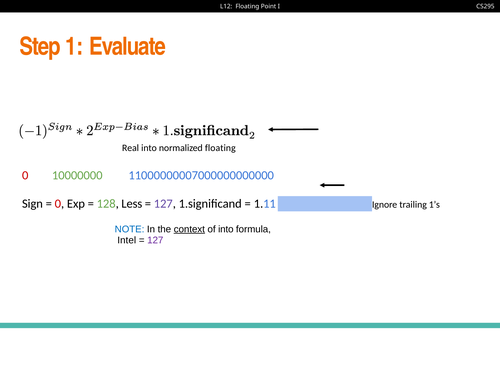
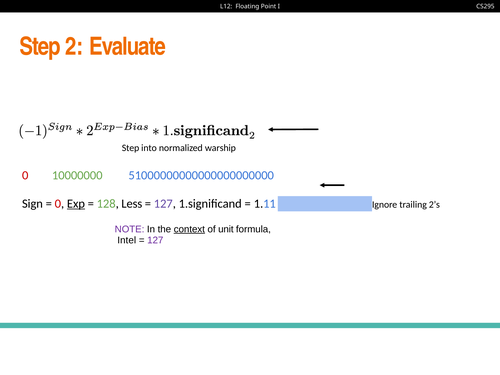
1: 1 -> 2
Real at (131, 148): Real -> Step
normalized floating: floating -> warship
11000000007000000000000: 11000000007000000000000 -> 51000000000000000000000
Exp underline: none -> present
1’s: 1’s -> 2’s
NOTE colour: blue -> purple
of into: into -> unit
